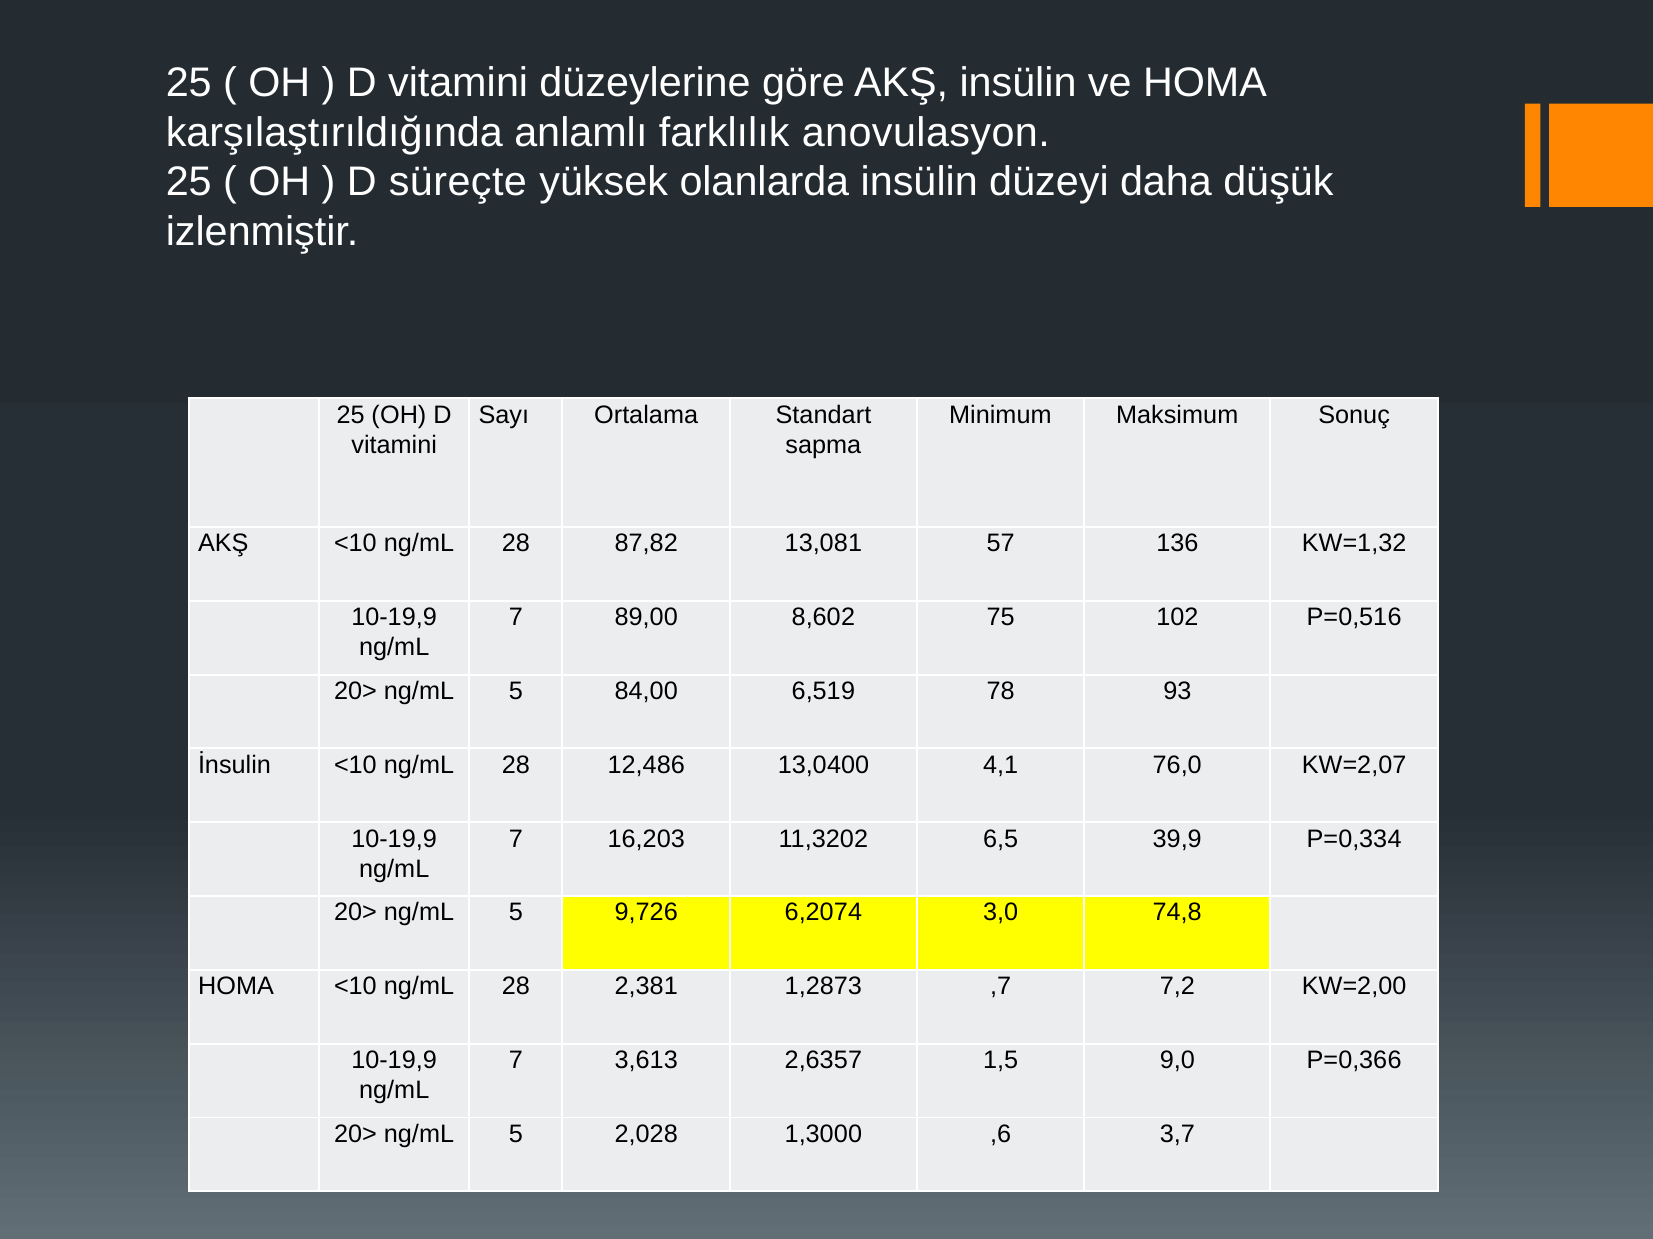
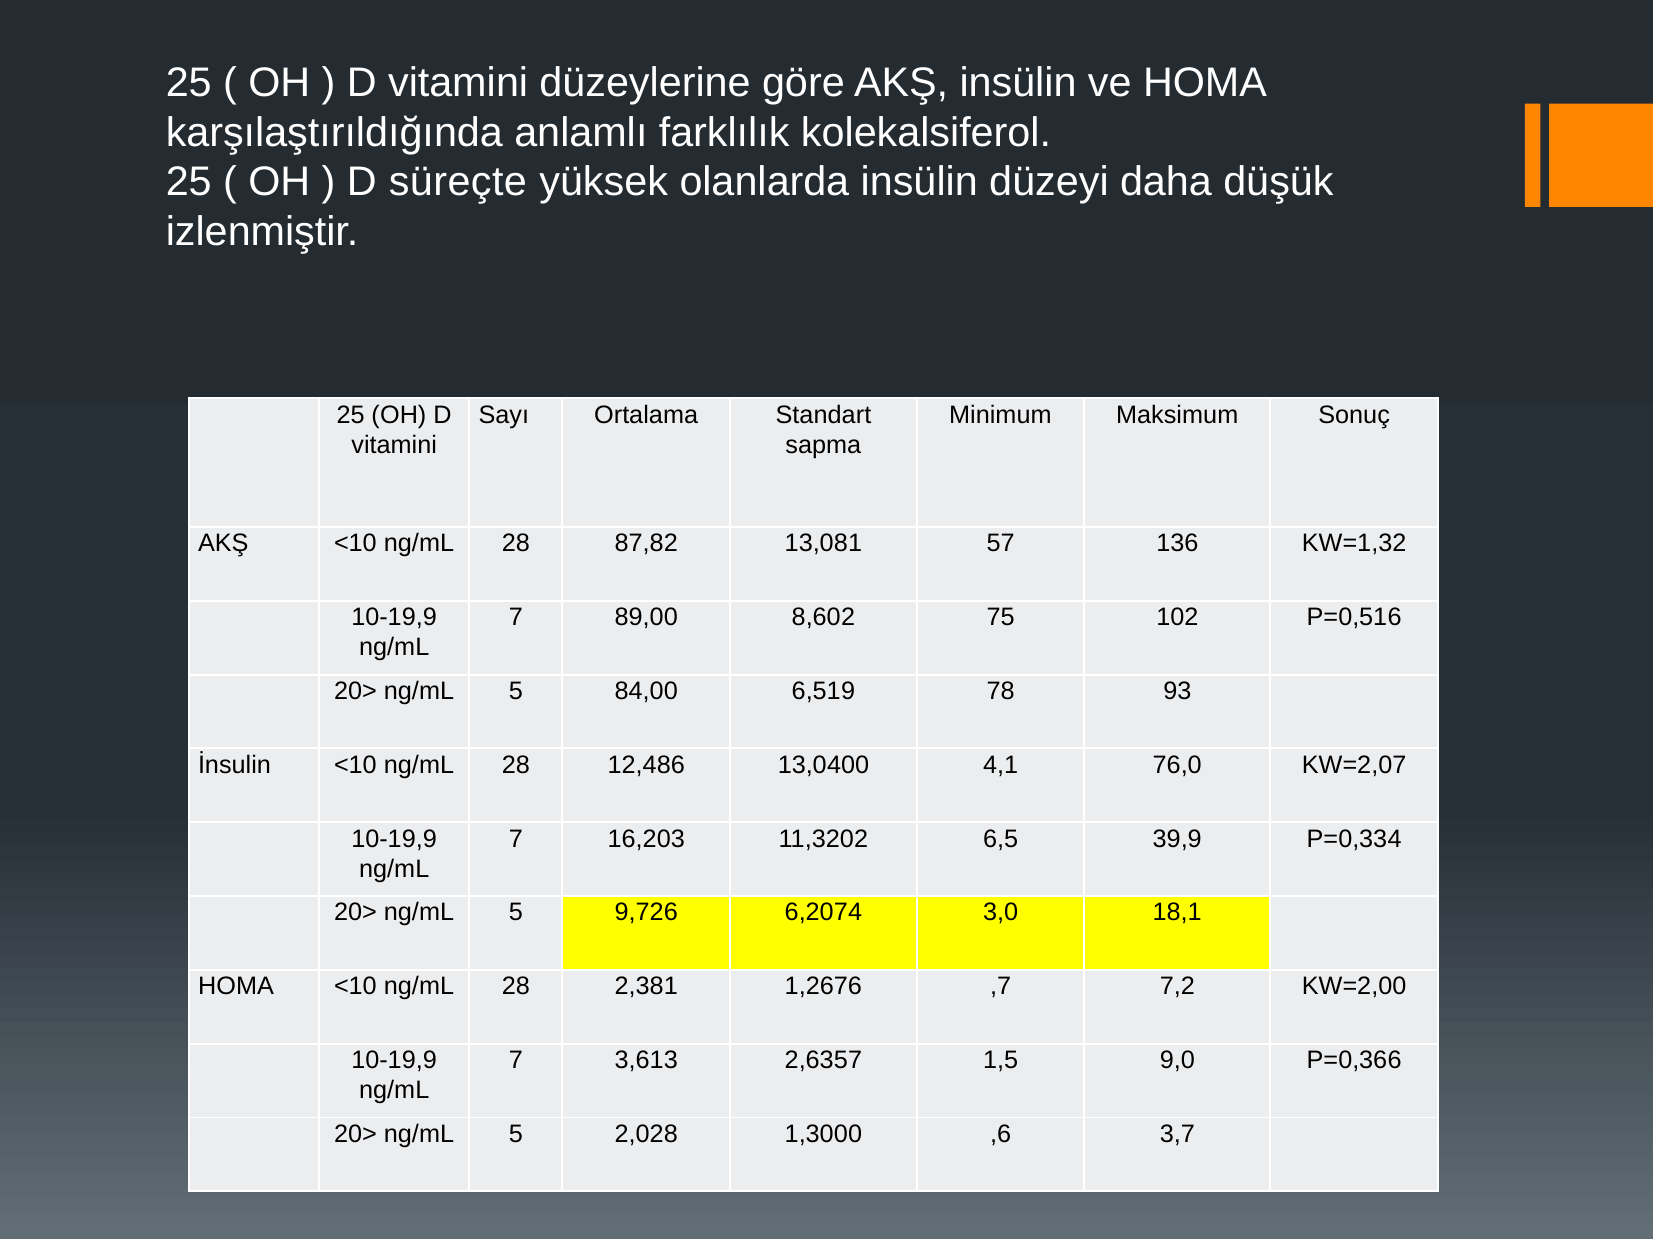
anovulasyon: anovulasyon -> kolekalsiferol
74,8: 74,8 -> 18,1
1,2873: 1,2873 -> 1,2676
